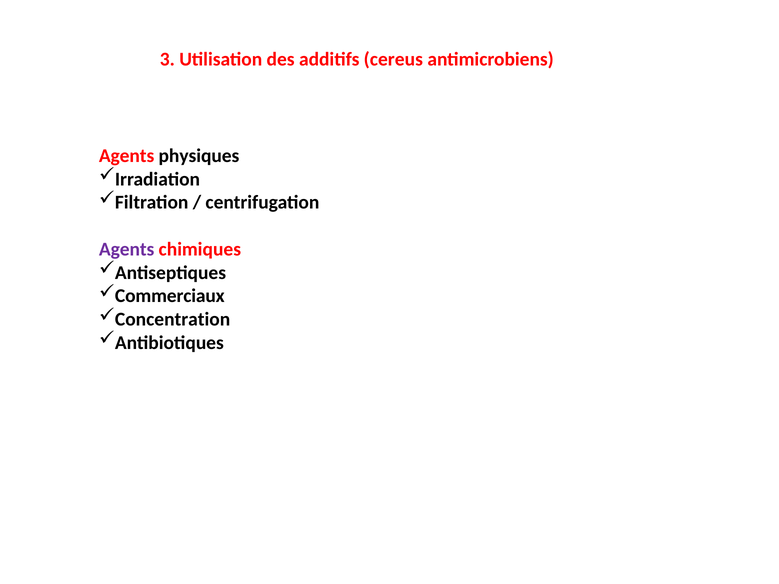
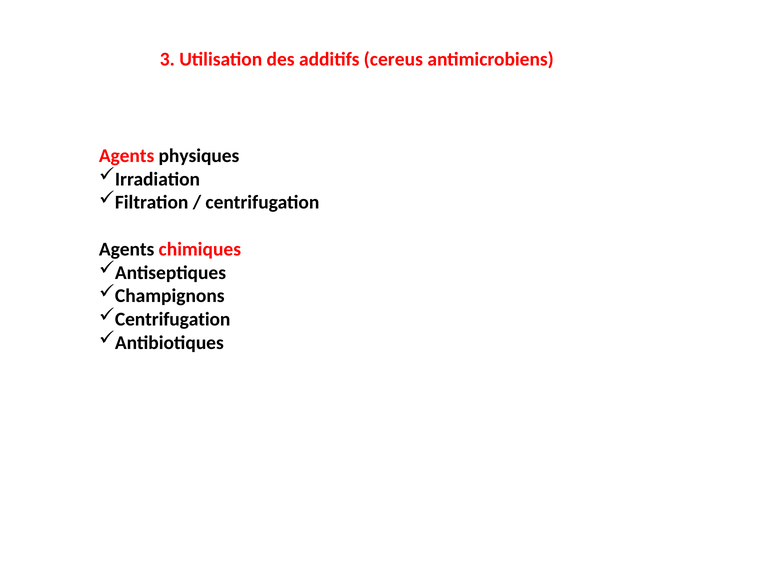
Agents at (127, 249) colour: purple -> black
Commerciaux: Commerciaux -> Champignons
Concentration at (173, 319): Concentration -> Centrifugation
